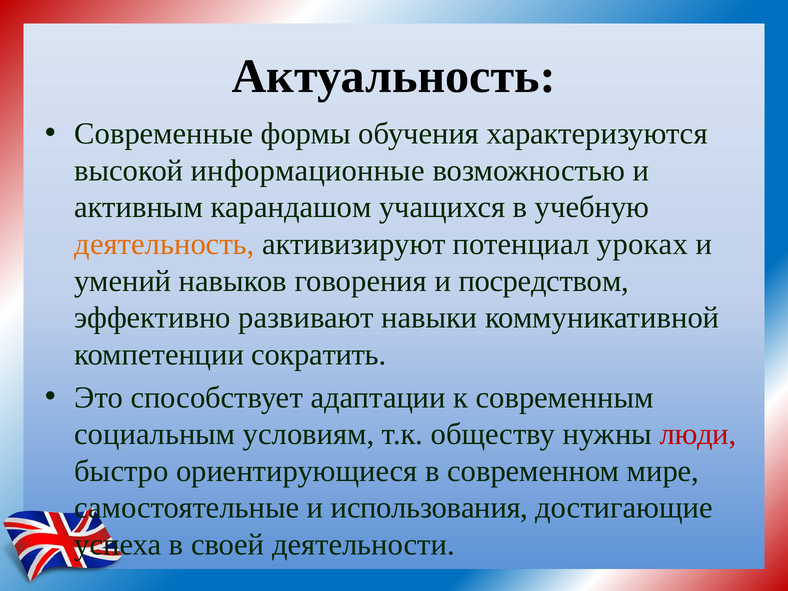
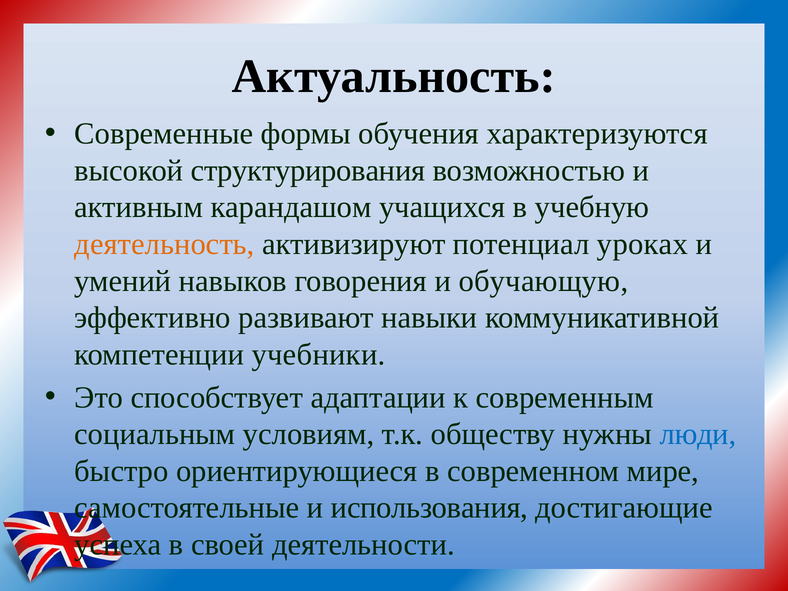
информационные: информационные -> структурирования
посредством: посредством -> обучающую
сократить: сократить -> учебники
люди colour: red -> blue
